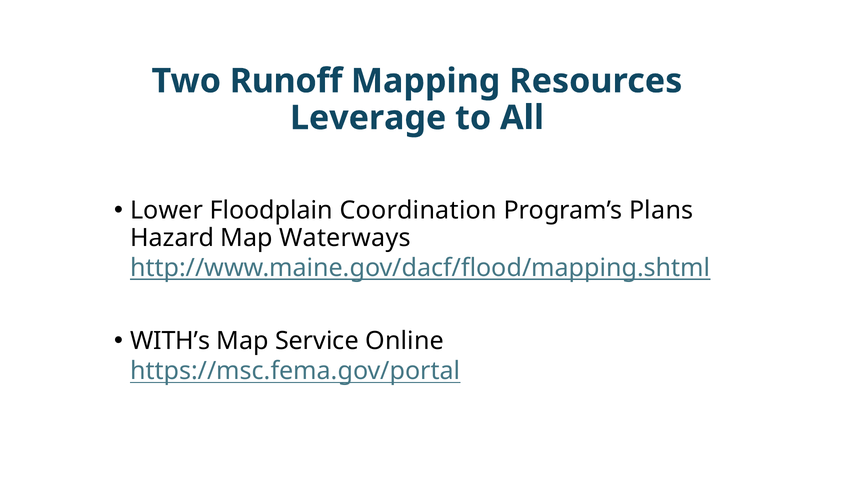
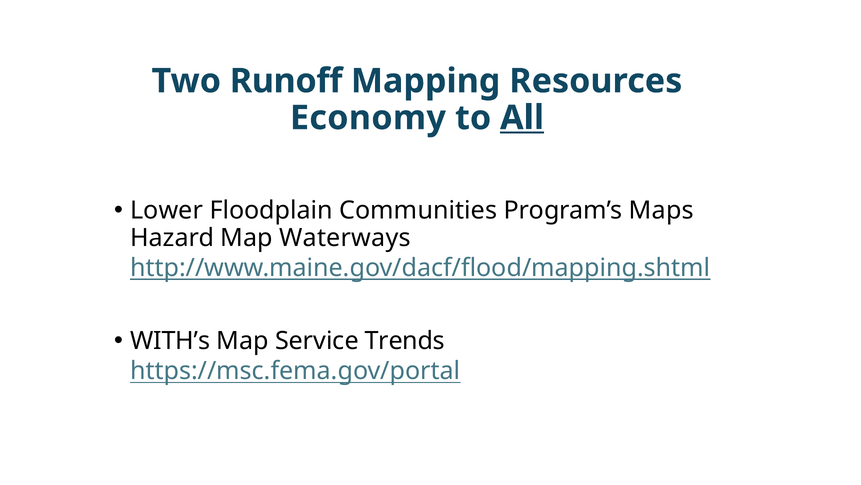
Leverage: Leverage -> Economy
All underline: none -> present
Coordination: Coordination -> Communities
Plans: Plans -> Maps
Online: Online -> Trends
